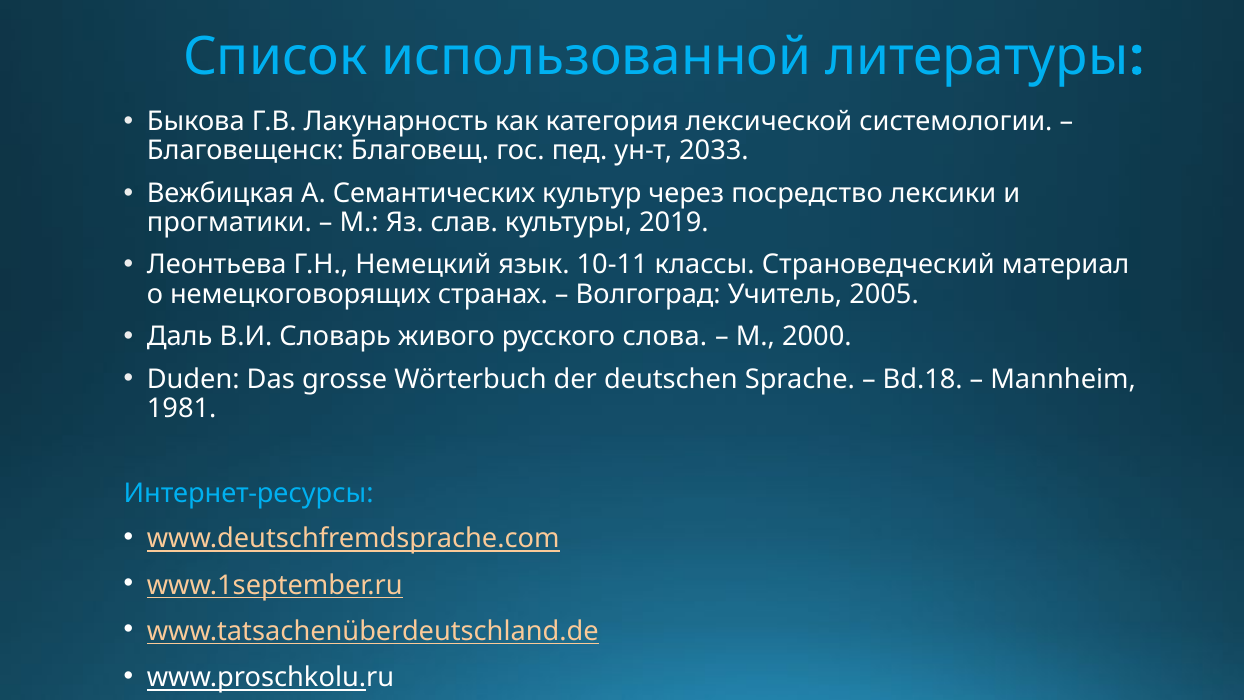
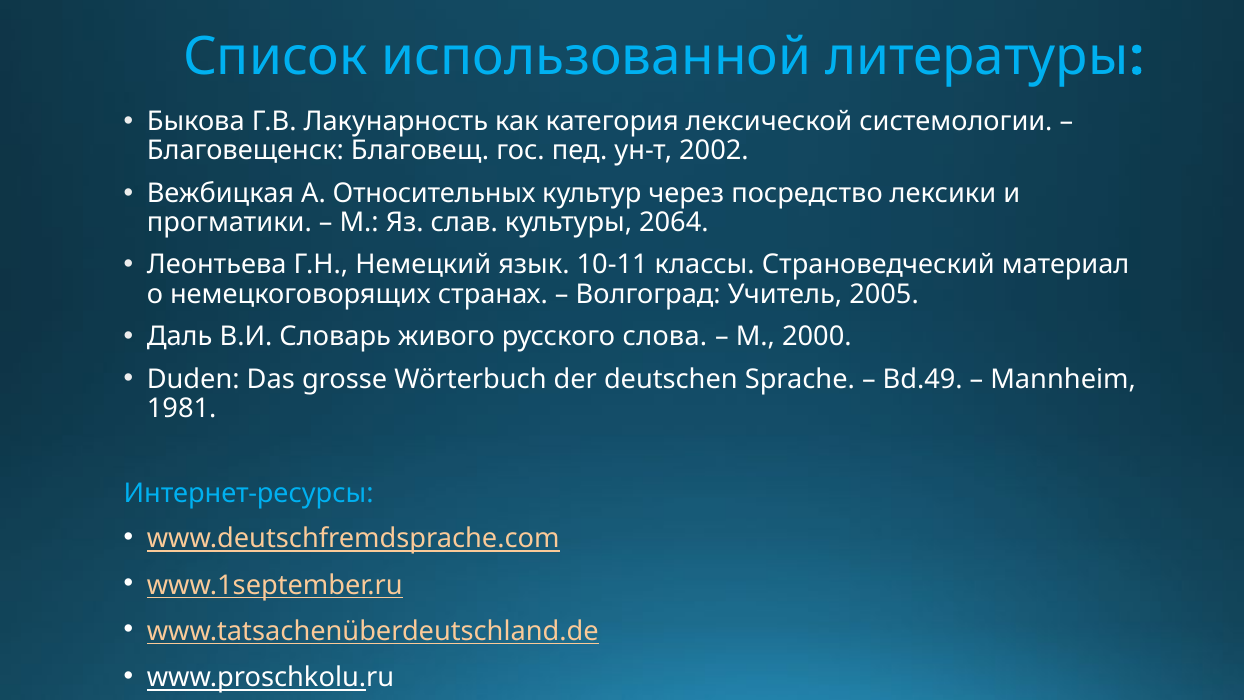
2033: 2033 -> 2002
Семантических: Семантических -> Относительных
2019: 2019 -> 2064
Bd.18: Bd.18 -> Bd.49
